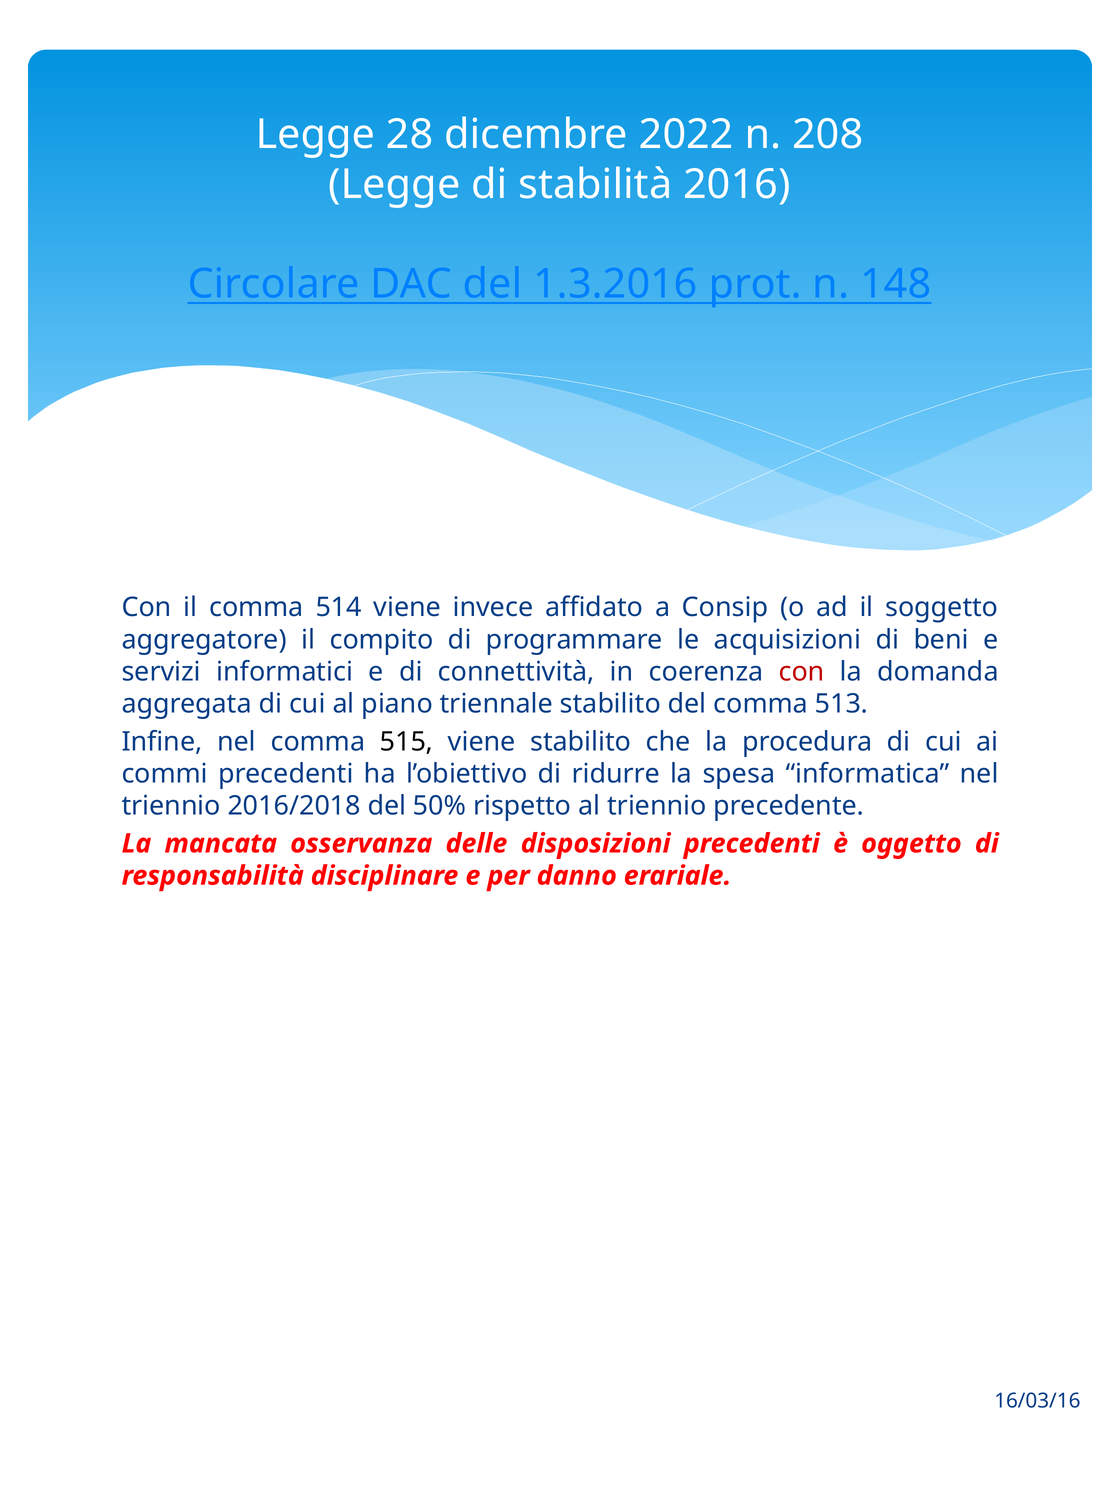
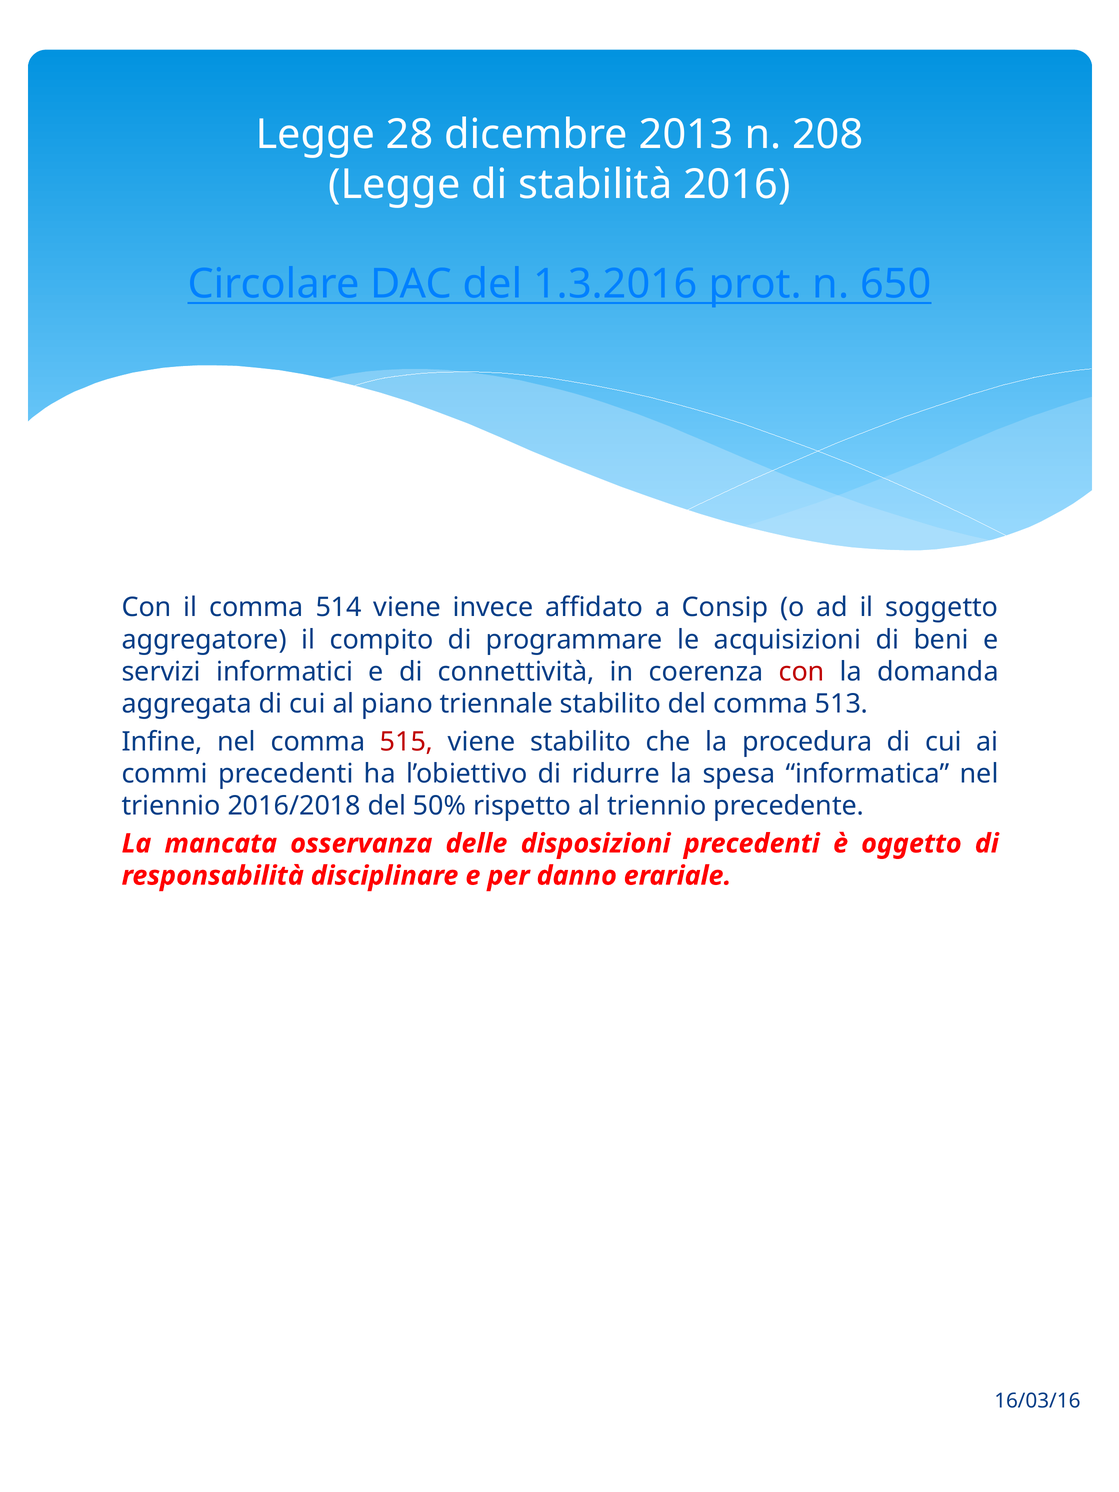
2022: 2022 -> 2013
148: 148 -> 650
515 colour: black -> red
